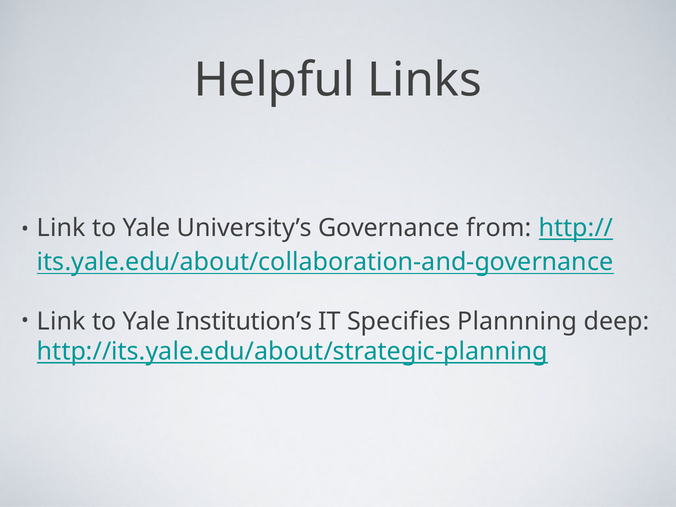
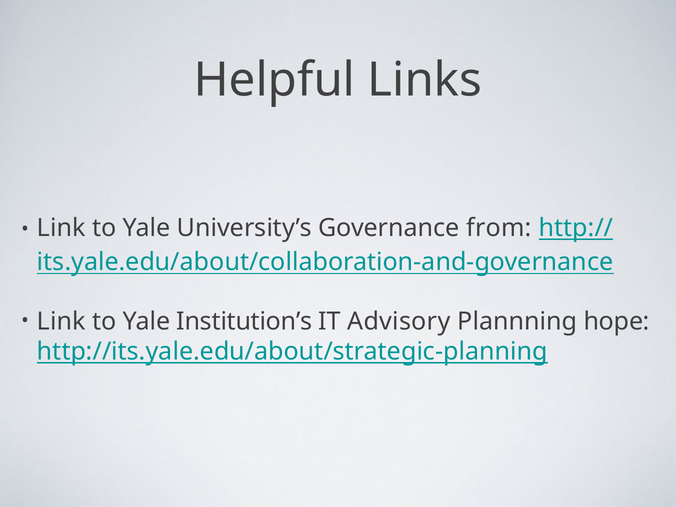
Specifies: Specifies -> Advisory
deep: deep -> hope
